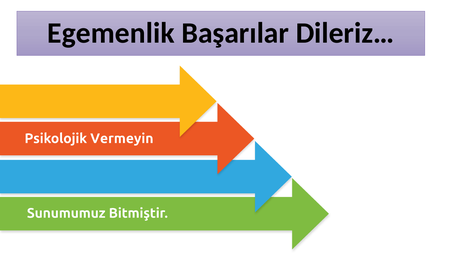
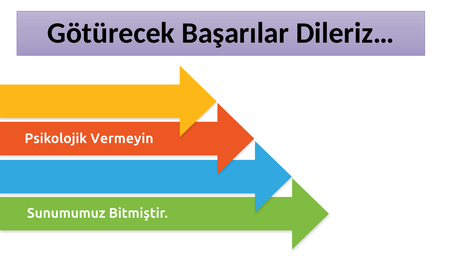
Egemenlik: Egemenlik -> Götürecek
